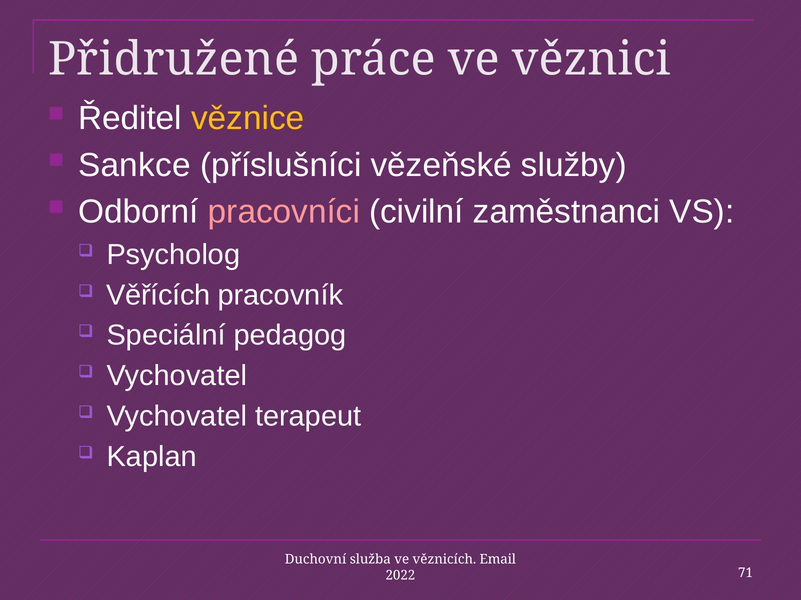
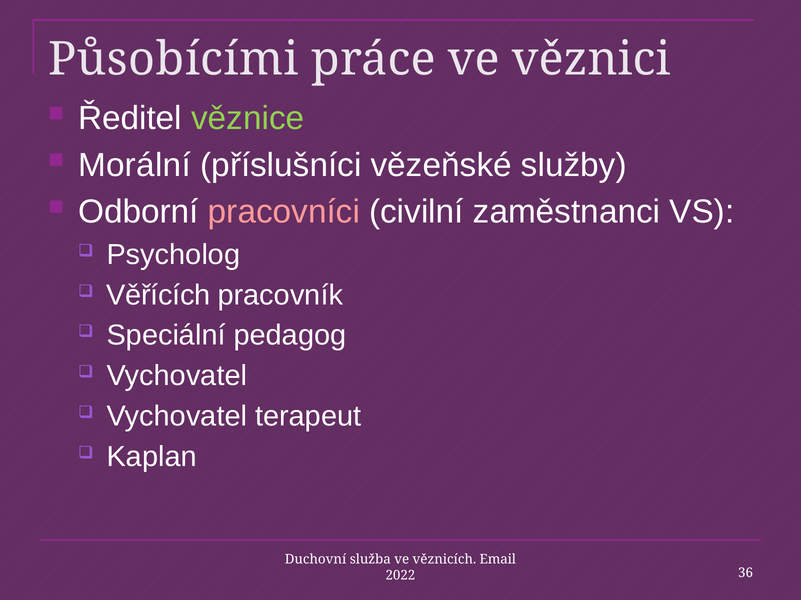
Přidružené: Přidružené -> Působícími
věznice colour: yellow -> light green
Sankce: Sankce -> Morální
71: 71 -> 36
